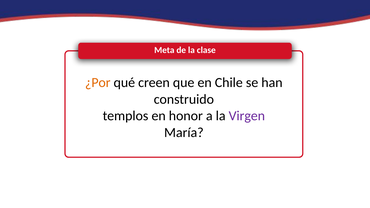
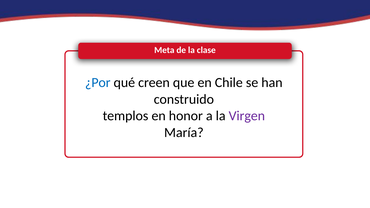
¿Por colour: orange -> blue
